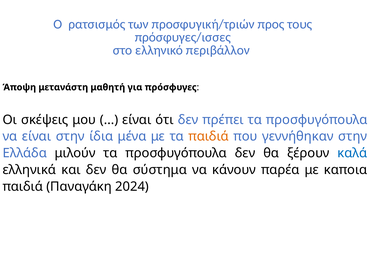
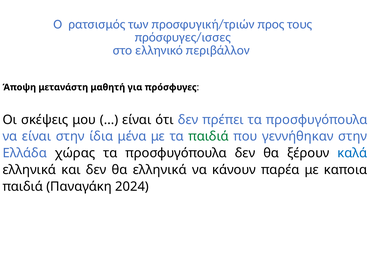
παιδιά at (209, 136) colour: orange -> green
μιλούν: μιλούν -> χώρας
θα σύστημα: σύστημα -> ελληνικά
